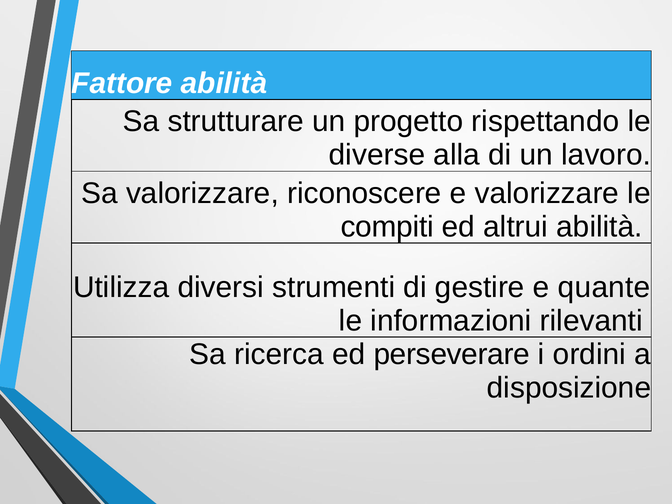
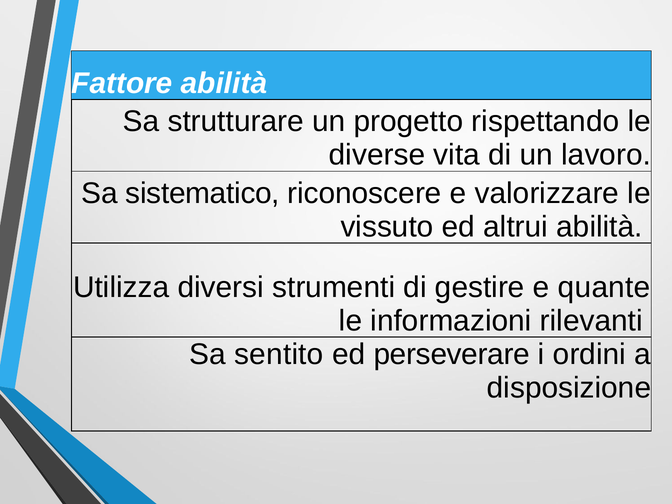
alla: alla -> vita
Sa valorizzare: valorizzare -> sistematico
compiti: compiti -> vissuto
ricerca: ricerca -> sentito
